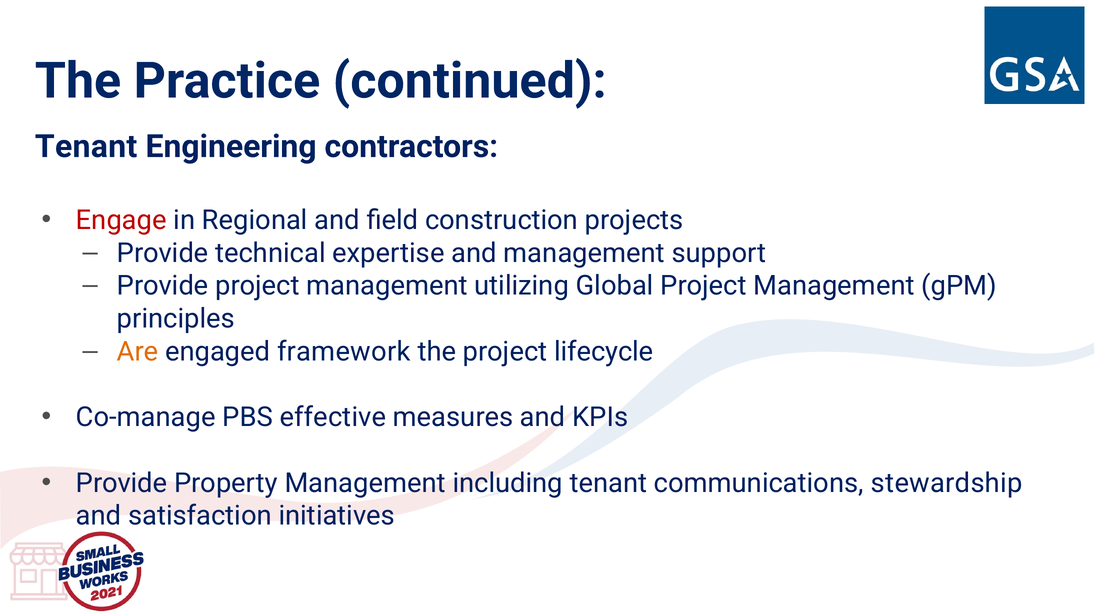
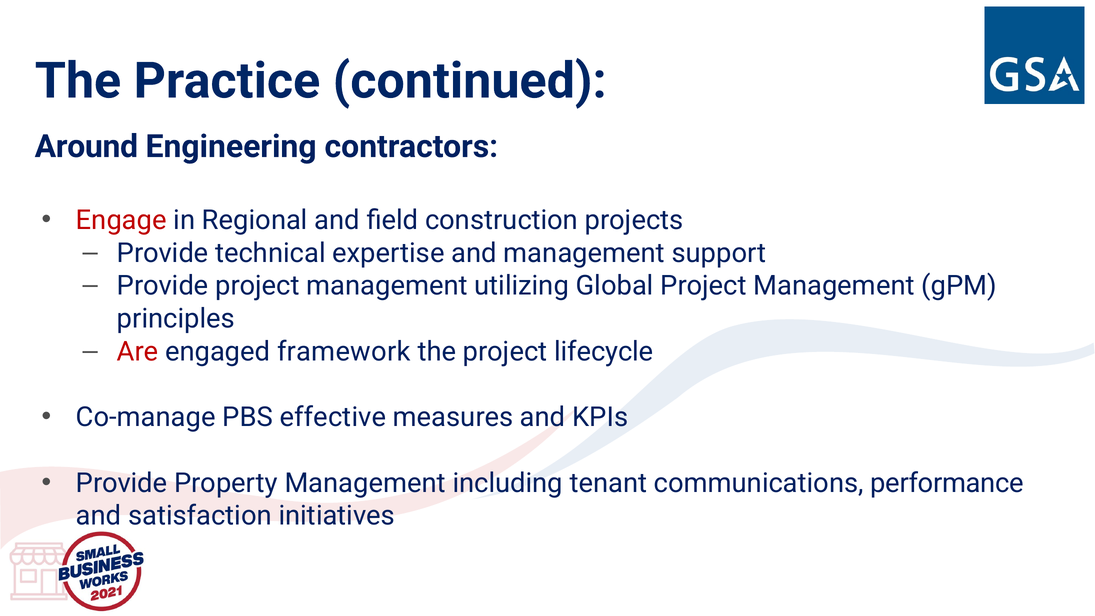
Tenant at (86, 146): Tenant -> Around
Are colour: orange -> red
stewardship: stewardship -> performance
